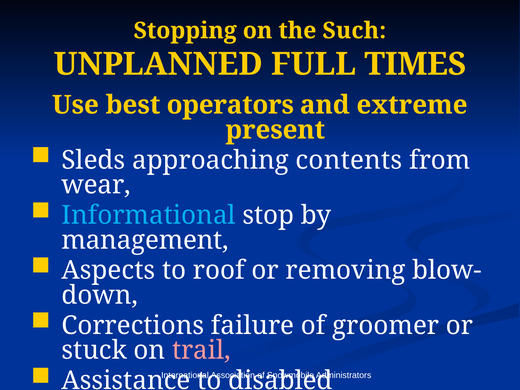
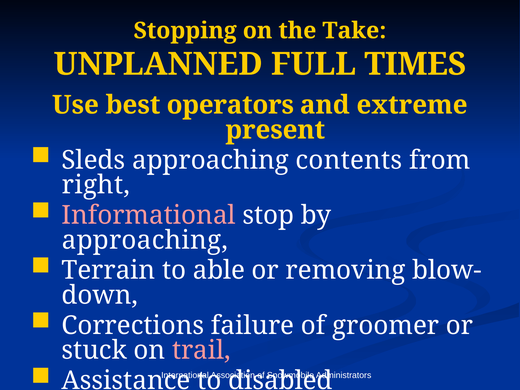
Such: Such -> Take
wear: wear -> right
Informational colour: light blue -> pink
management at (145, 240): management -> approaching
Aspects: Aspects -> Terrain
roof: roof -> able
